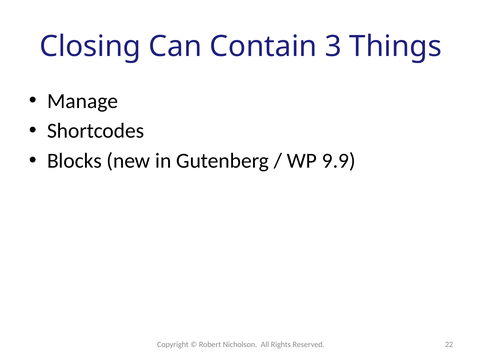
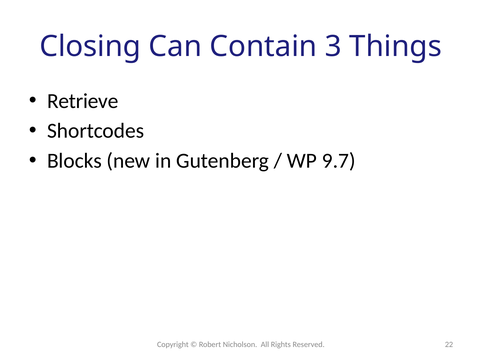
Manage: Manage -> Retrieve
9.9: 9.9 -> 9.7
